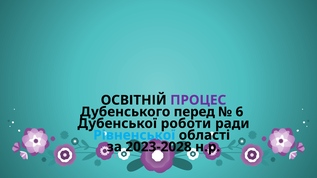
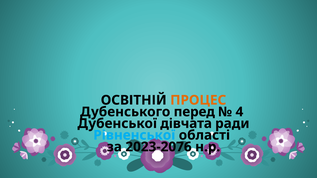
ПРОЦЕС colour: purple -> orange
6: 6 -> 4
роботи: роботи -> дівчата
2023-2028: 2023-2028 -> 2023-2076
